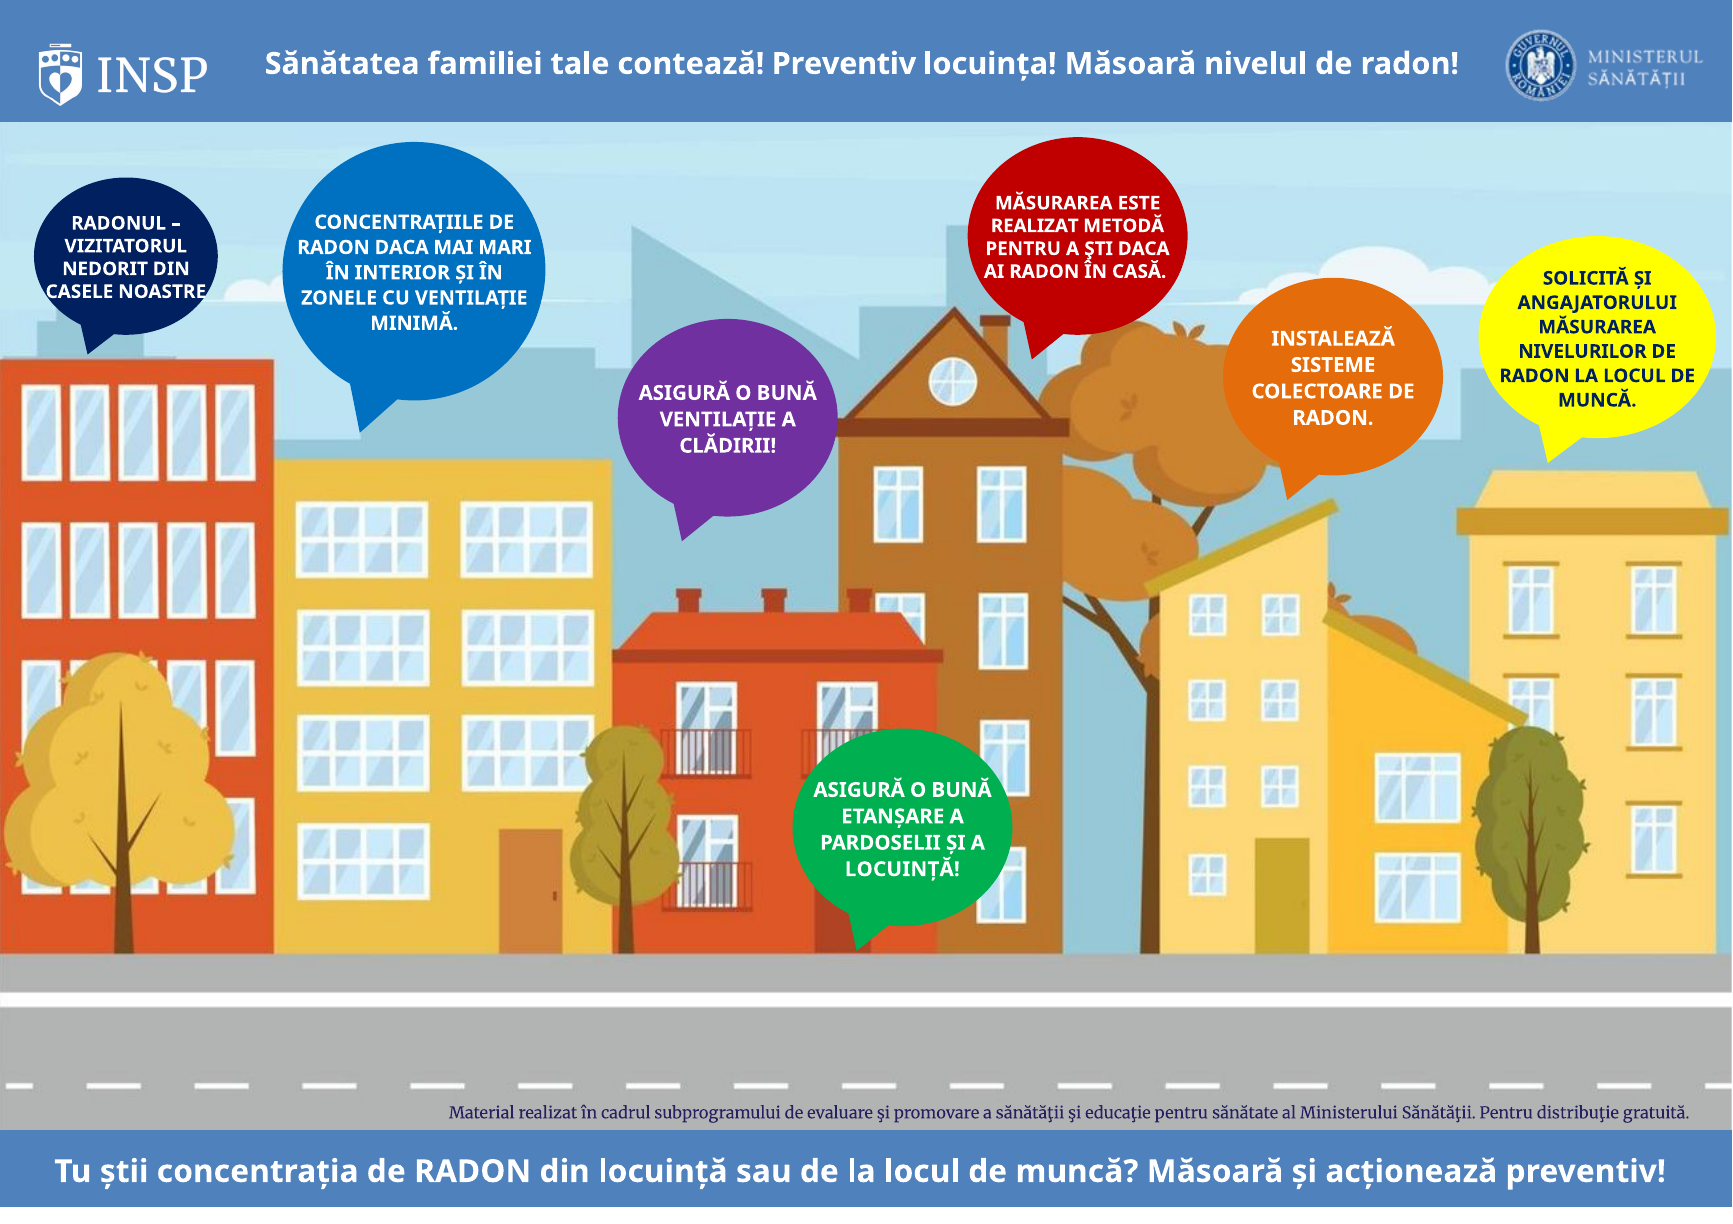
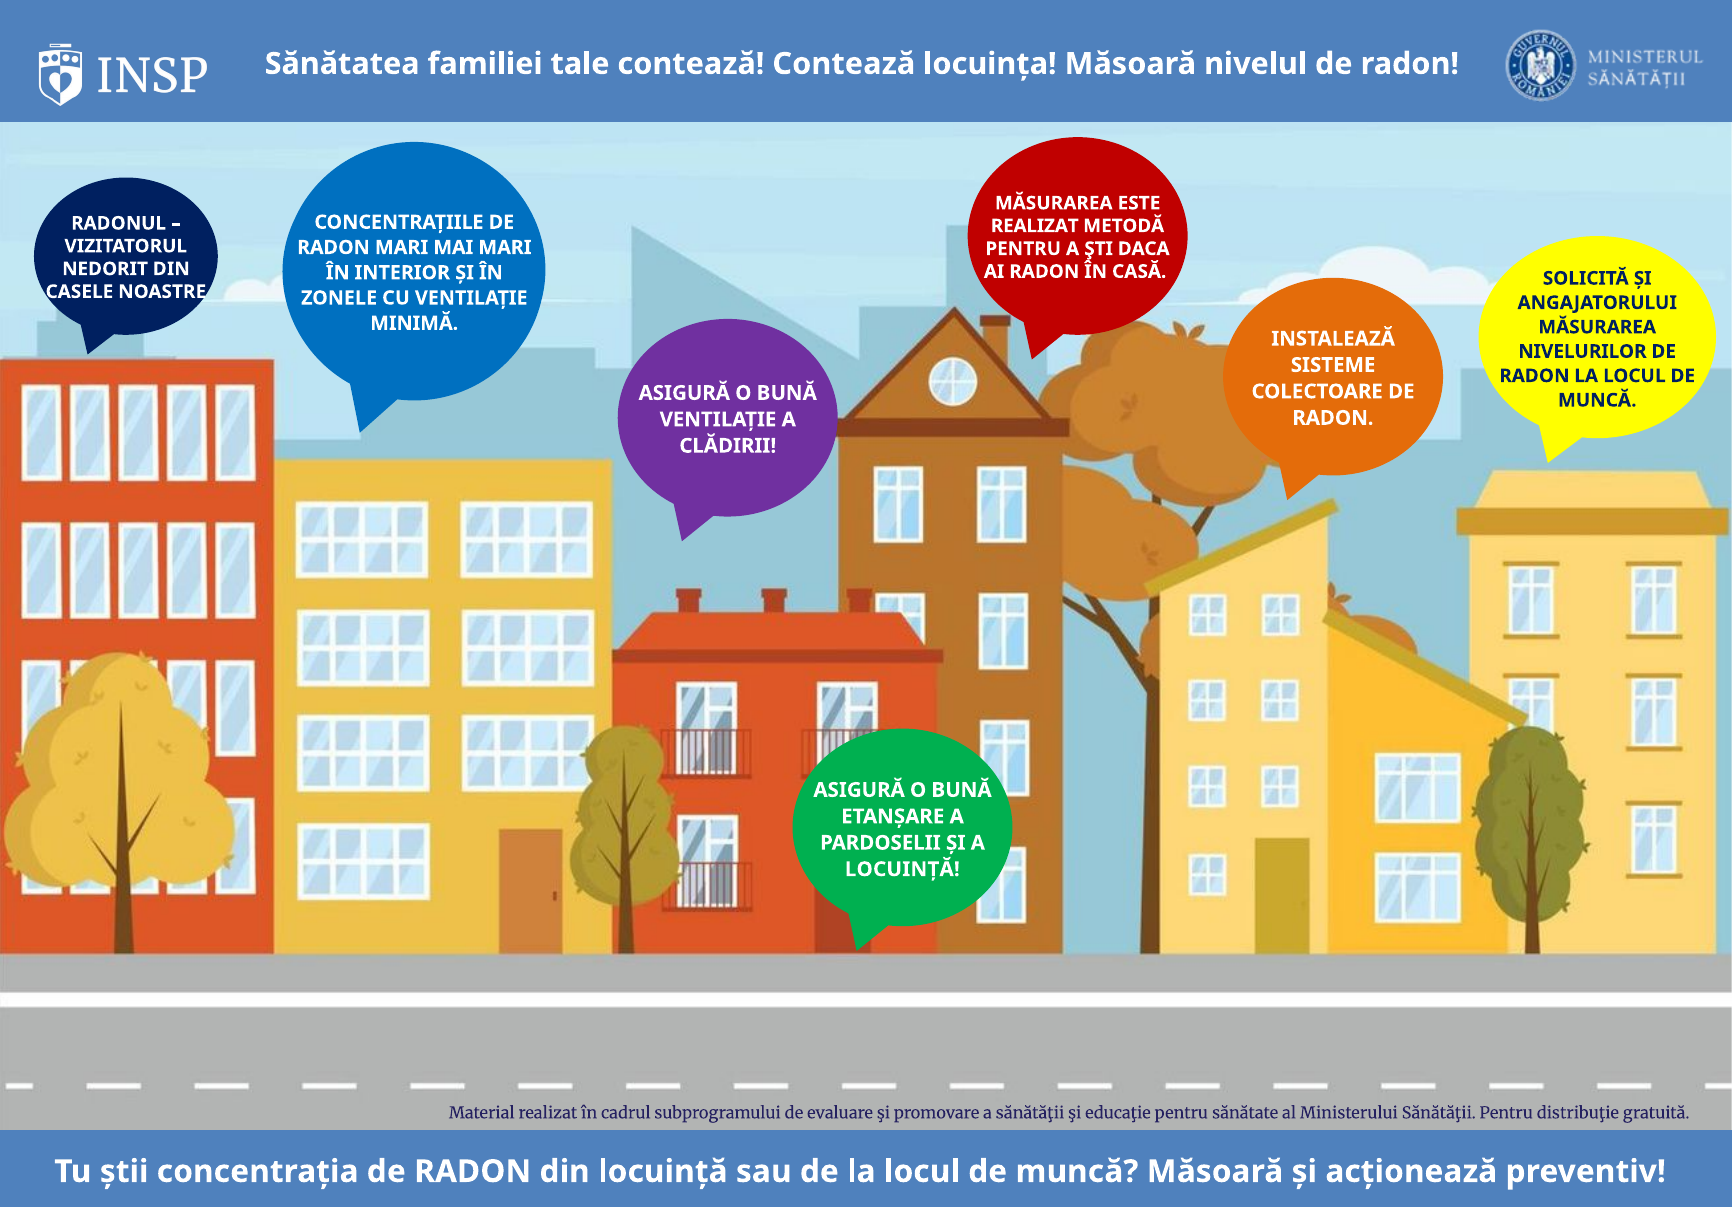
contează Preventiv: Preventiv -> Contează
RADON DACA: DACA -> MARI
